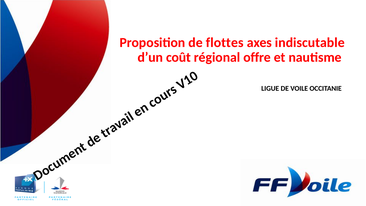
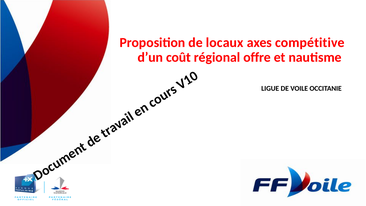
flottes: flottes -> locaux
indiscutable: indiscutable -> compétitive
